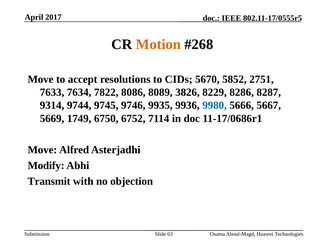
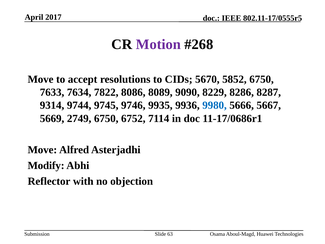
Motion colour: orange -> purple
5852 2751: 2751 -> 6750
3826: 3826 -> 9090
1749: 1749 -> 2749
Transmit: Transmit -> Reflector
